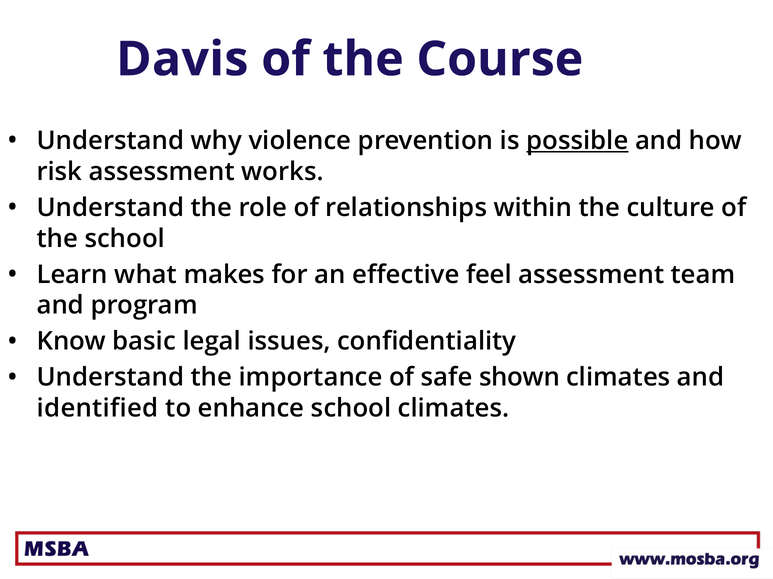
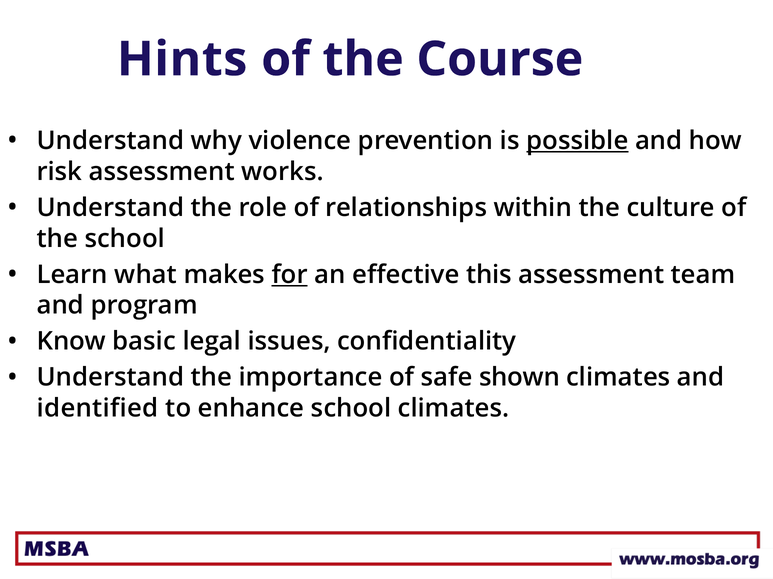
Davis: Davis -> Hints
for underline: none -> present
feel: feel -> this
